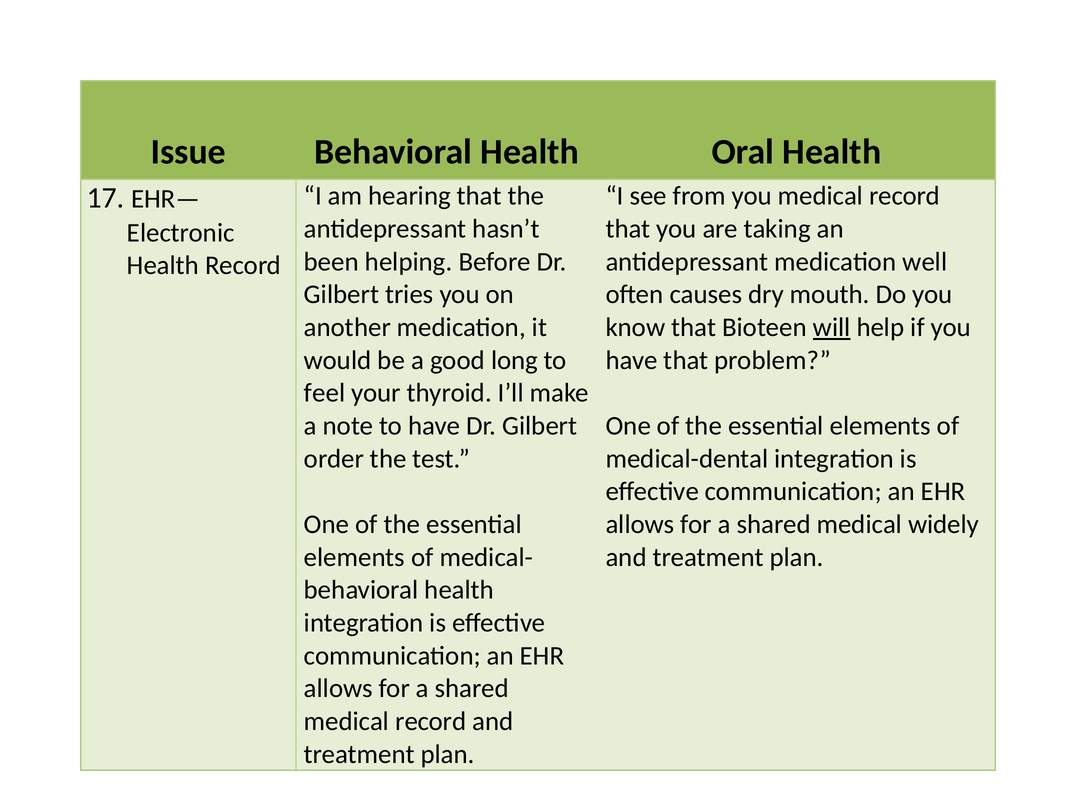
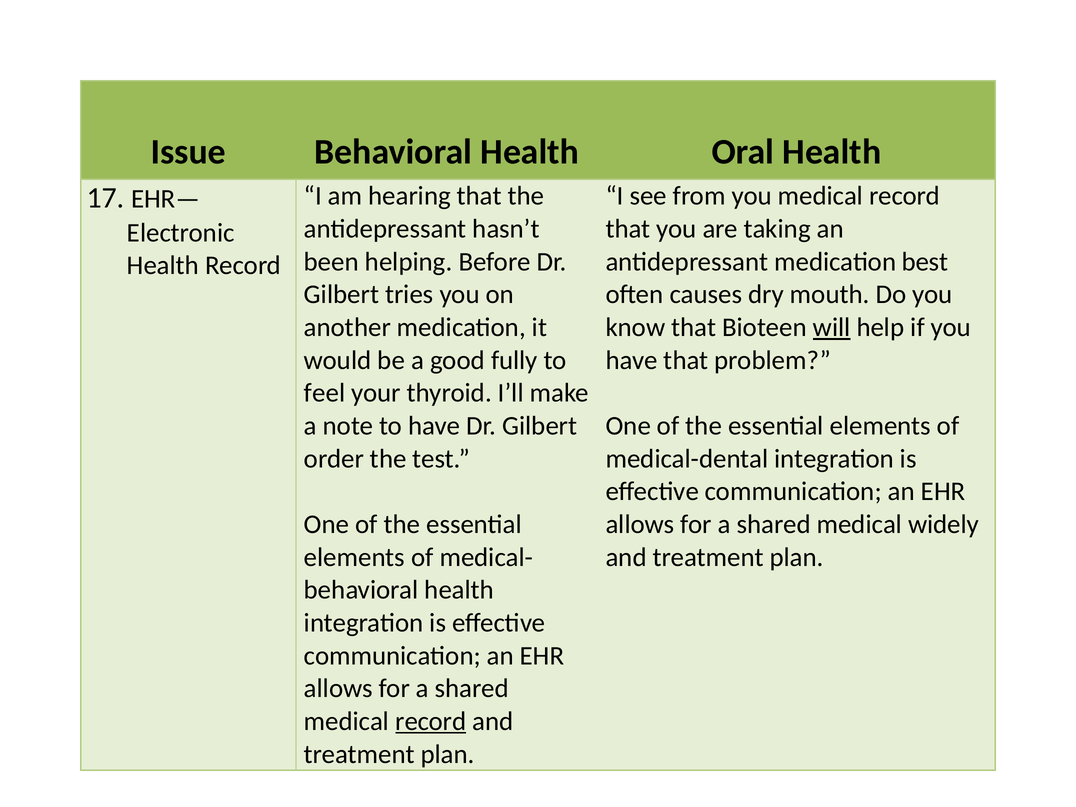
well: well -> best
long: long -> fully
record at (431, 721) underline: none -> present
